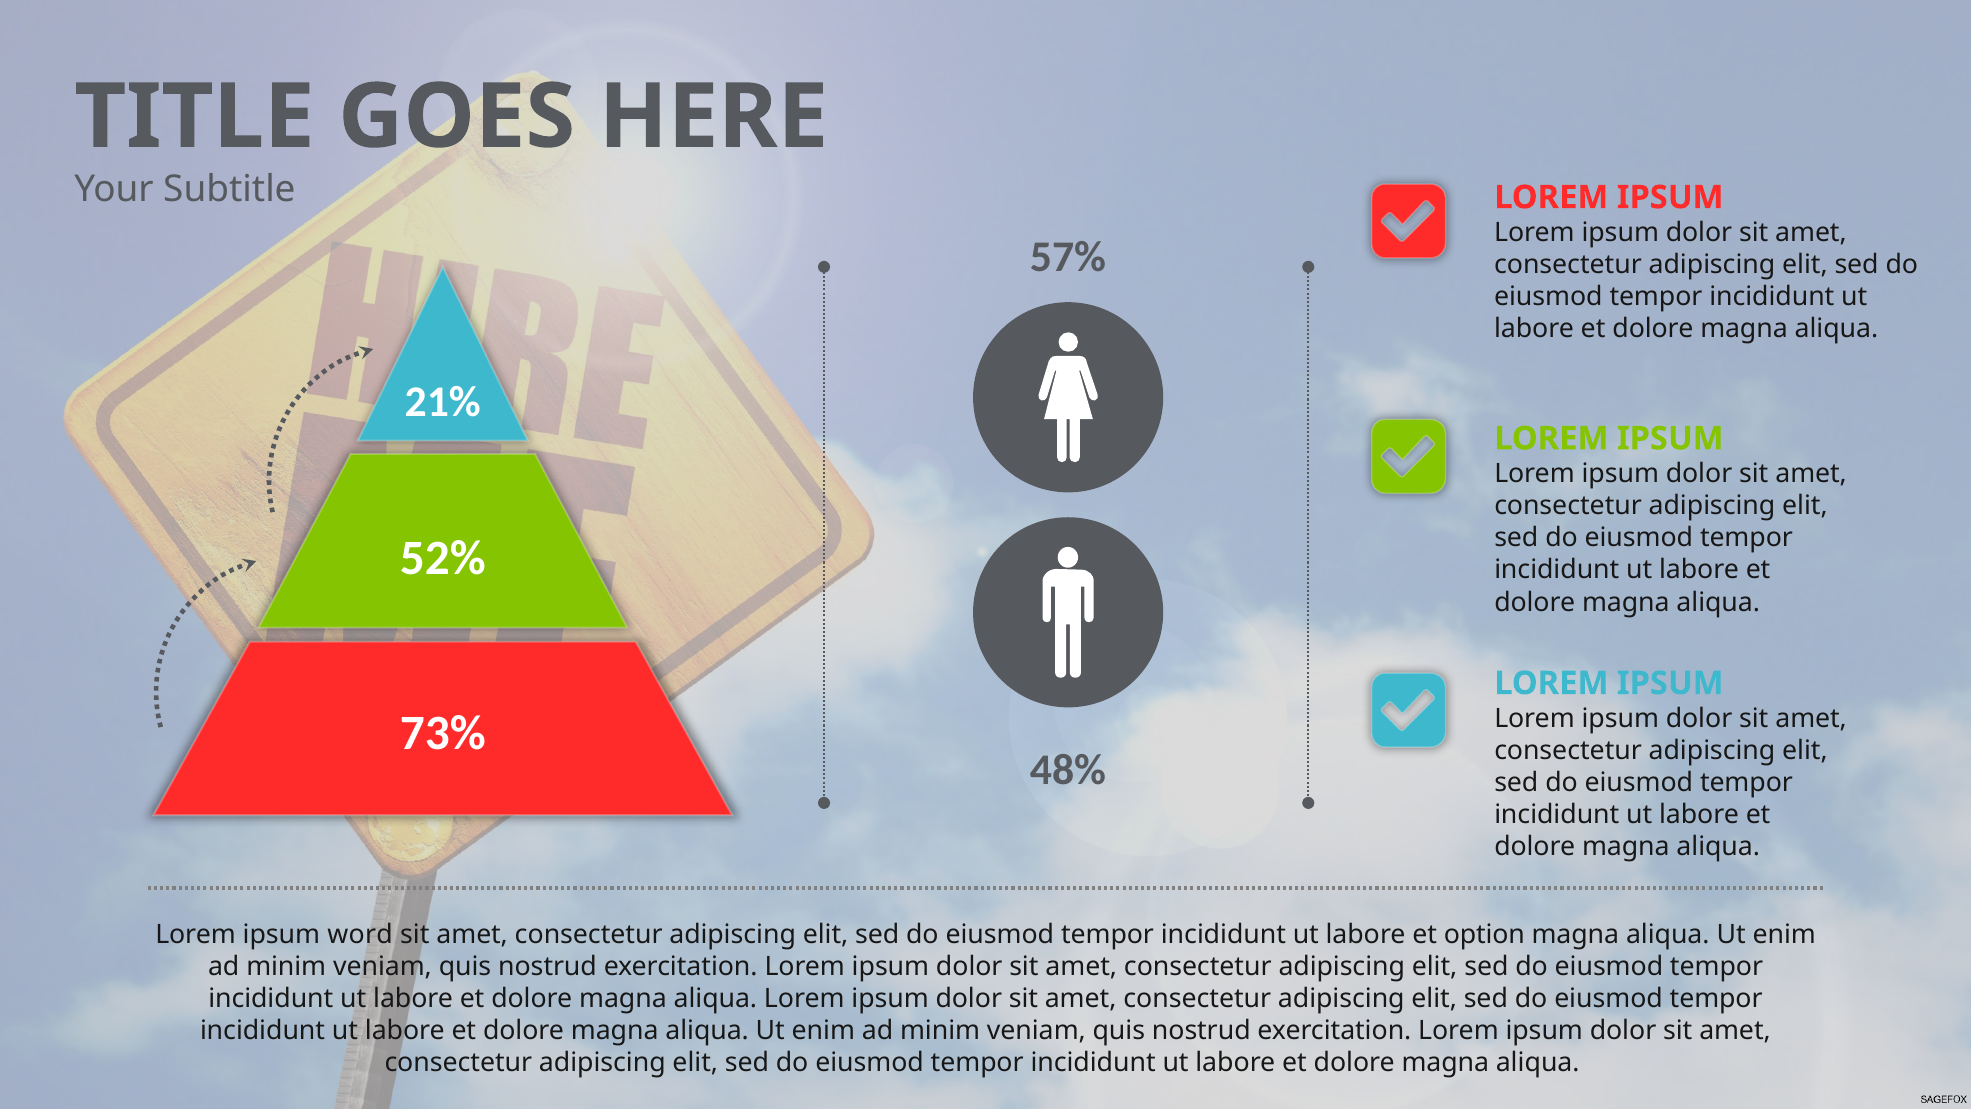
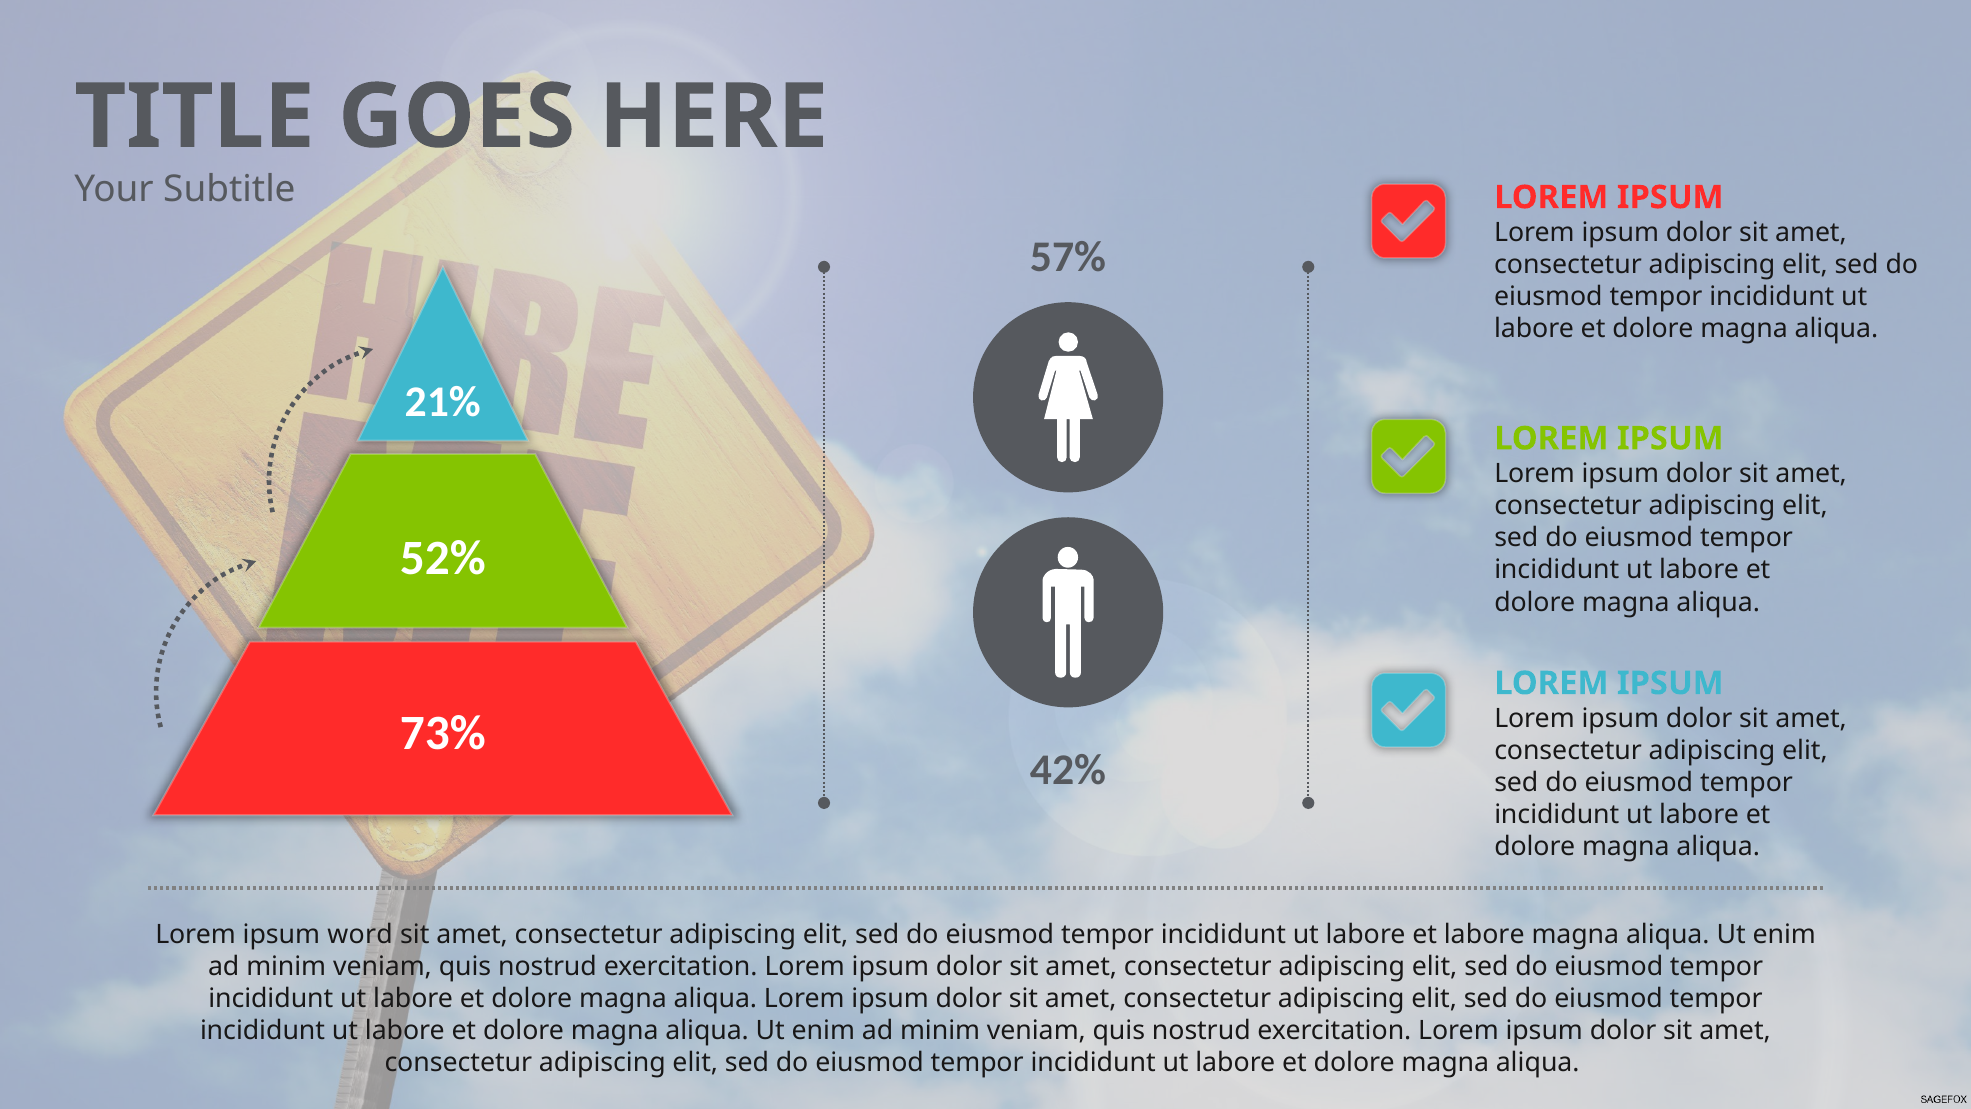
48%: 48% -> 42%
et option: option -> labore
